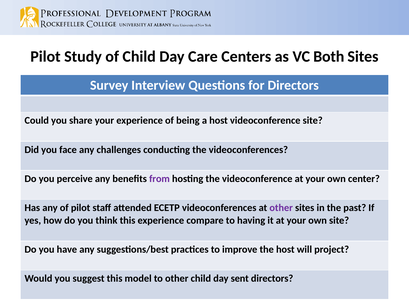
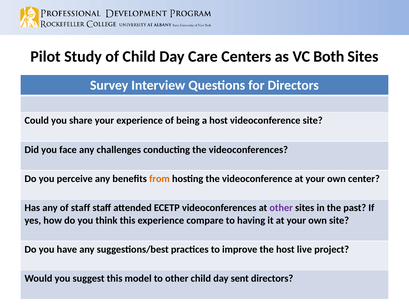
from colour: purple -> orange
of pilot: pilot -> staff
will: will -> live
